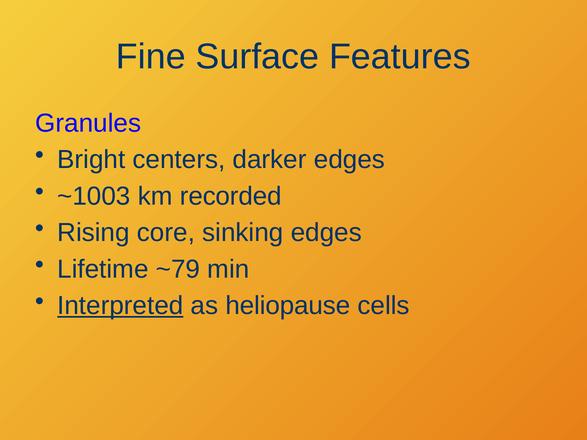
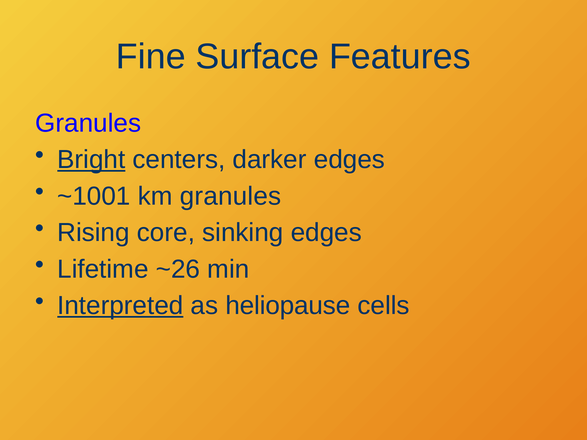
Bright underline: none -> present
~1003: ~1003 -> ~1001
km recorded: recorded -> granules
~79: ~79 -> ~26
